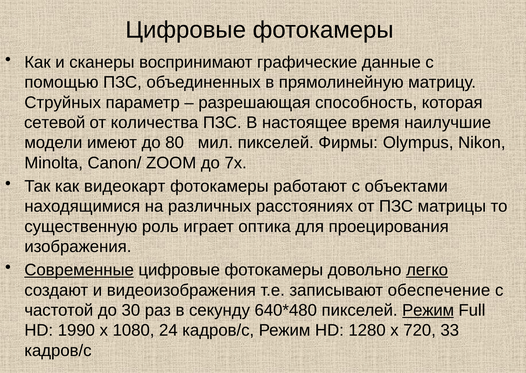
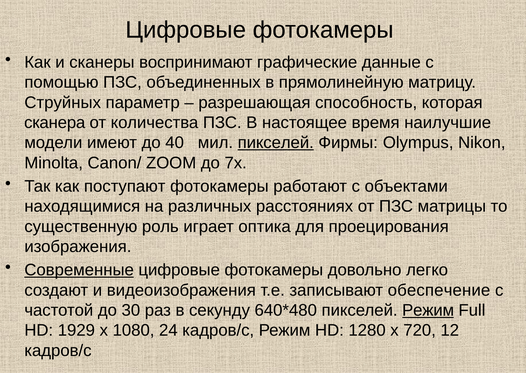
сетевой: сетевой -> сканера
80: 80 -> 40
пикселей at (276, 143) underline: none -> present
видеокарт: видеокарт -> поступают
легко underline: present -> none
1990: 1990 -> 1929
33: 33 -> 12
